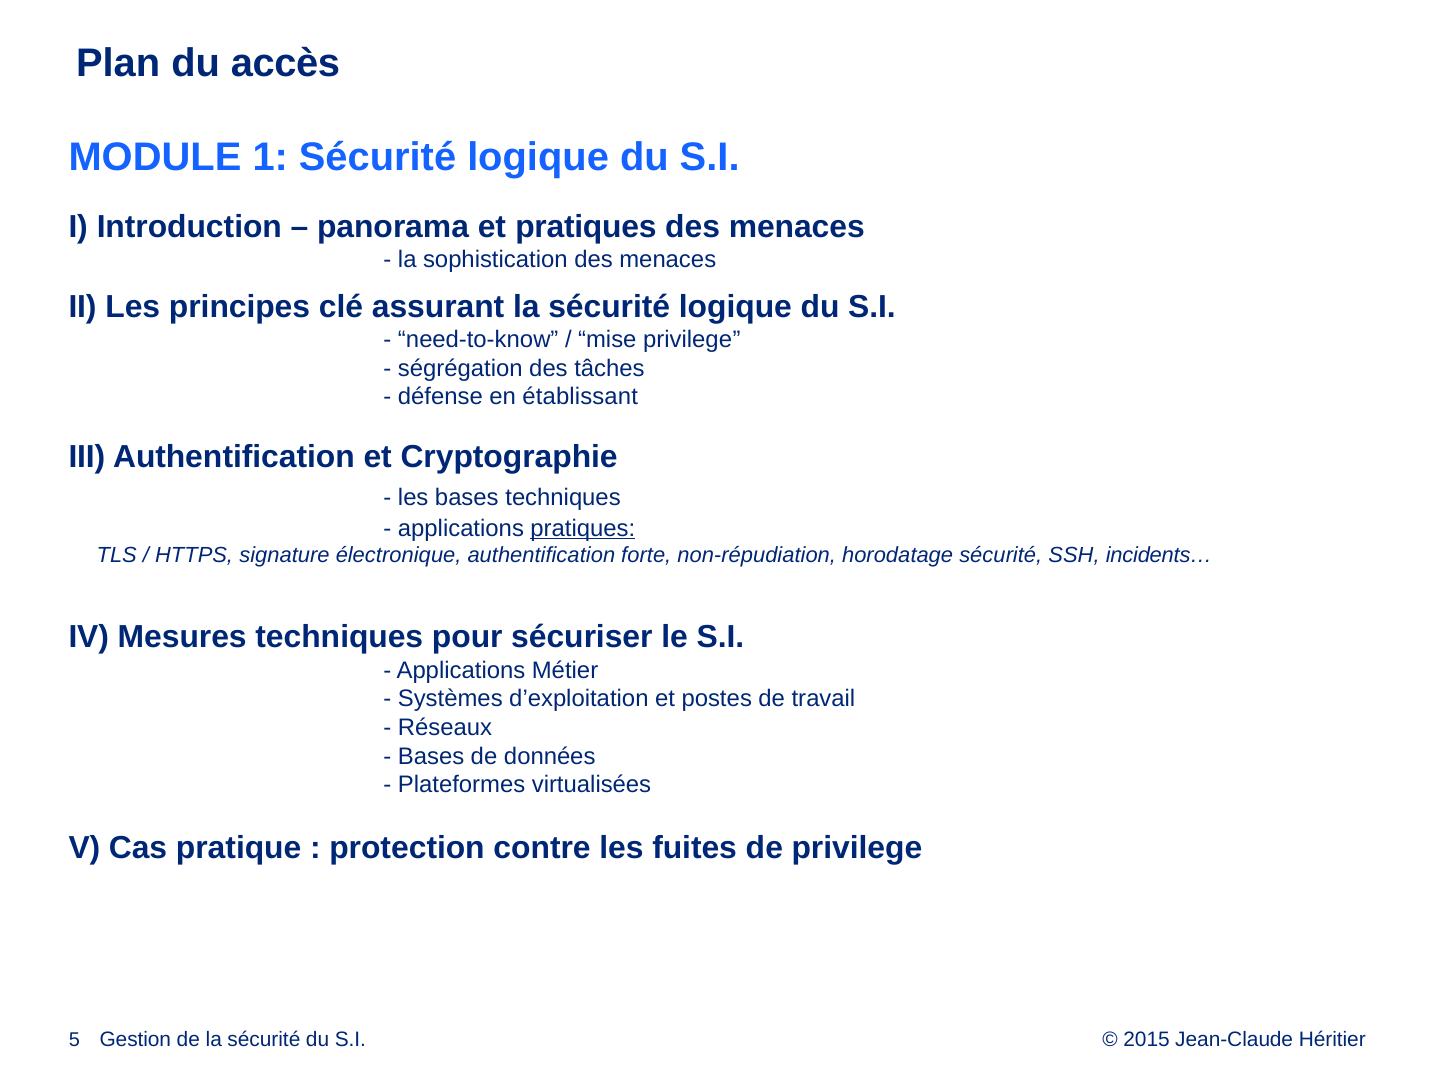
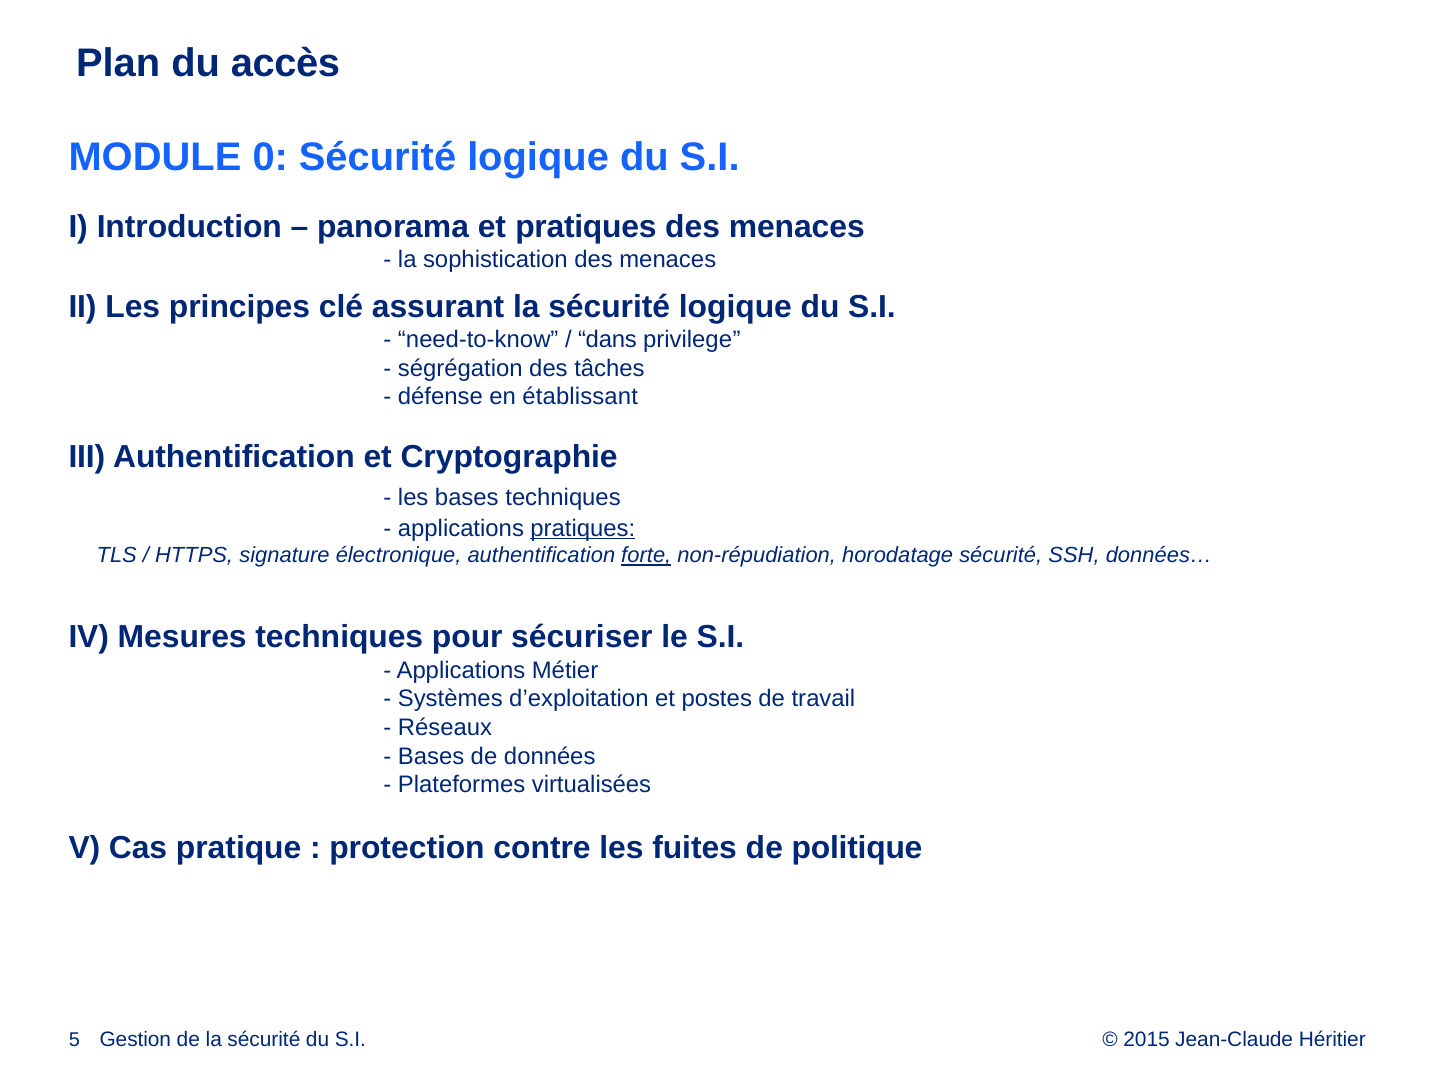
1: 1 -> 0
mise: mise -> dans
forte underline: none -> present
incidents…: incidents… -> données…
de privilege: privilege -> politique
